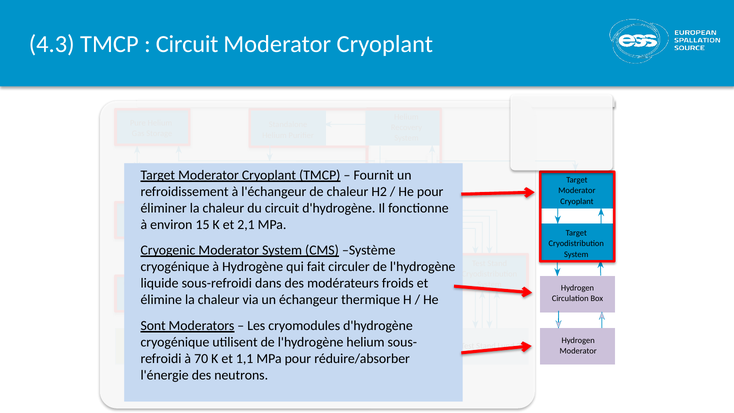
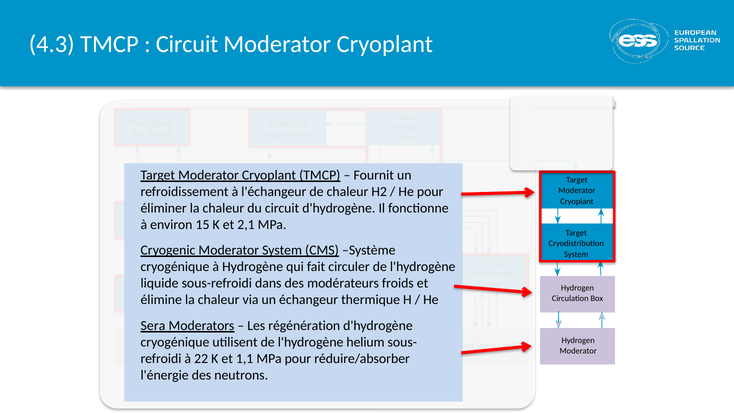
Sont: Sont -> Sera
Les cryomodules: cryomodules -> régénération
70: 70 -> 22
